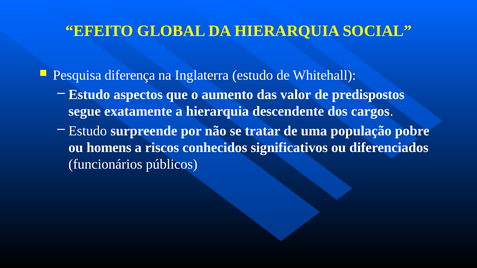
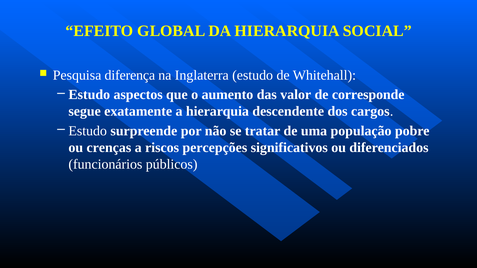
predispostos: predispostos -> corresponde
homens: homens -> crenças
conhecidos: conhecidos -> percepções
